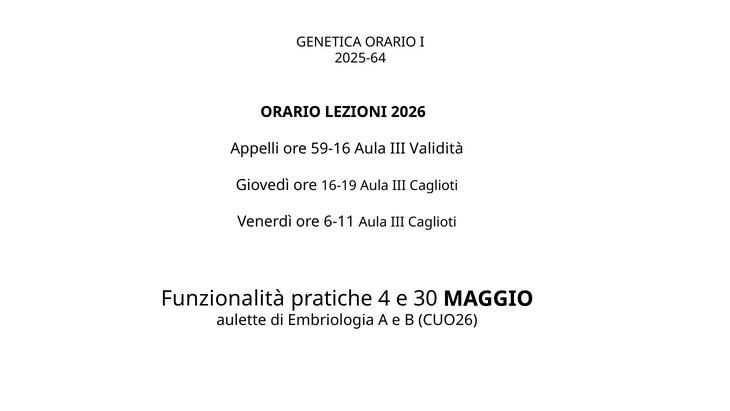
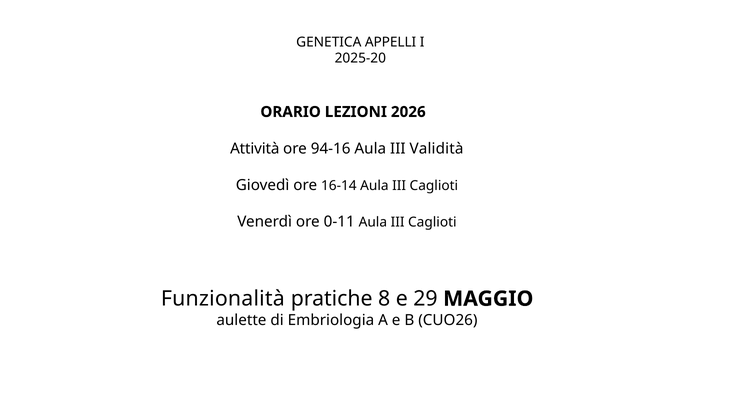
GENETICA ORARIO: ORARIO -> APPELLI
2025-64: 2025-64 -> 2025-20
Appelli: Appelli -> Attività
59-16: 59-16 -> 94-16
16-19: 16-19 -> 16-14
6-11: 6-11 -> 0-11
4: 4 -> 8
30: 30 -> 29
